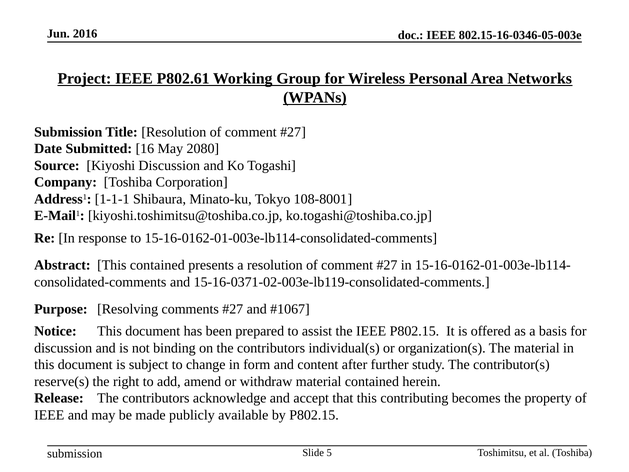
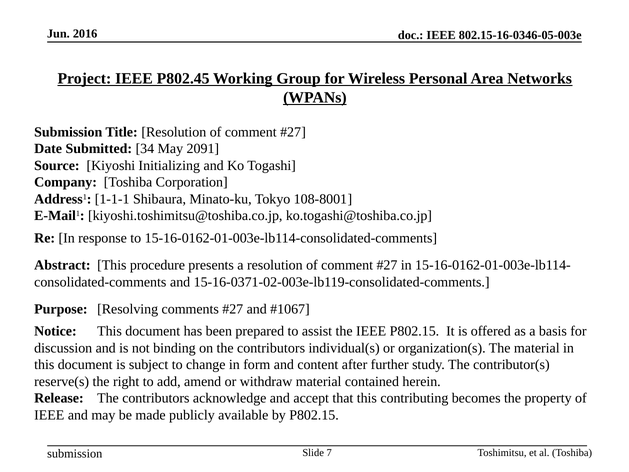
P802.61: P802.61 -> P802.45
16: 16 -> 34
2080: 2080 -> 2091
Kiyoshi Discussion: Discussion -> Initializing
This contained: contained -> procedure
5: 5 -> 7
